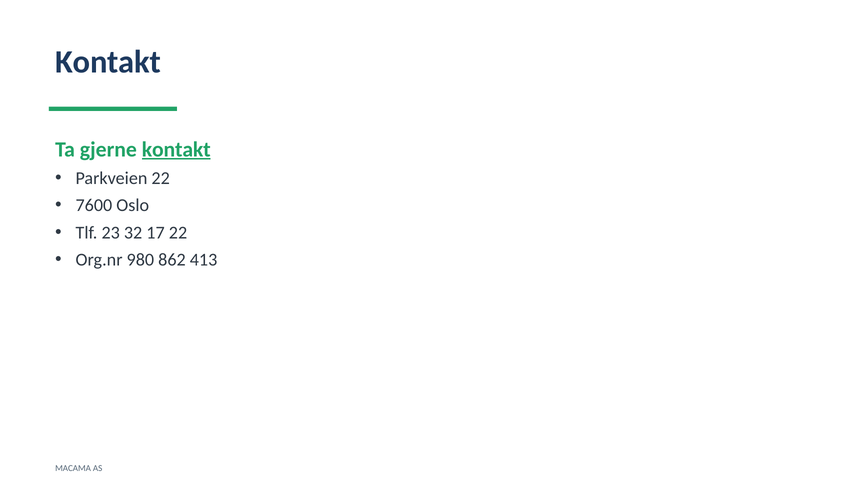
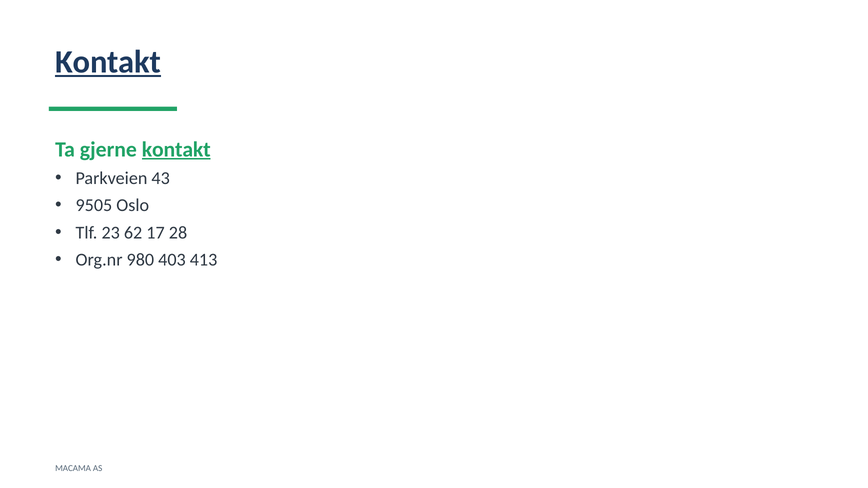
Kontakt at (108, 62) underline: none -> present
Parkveien 22: 22 -> 43
7600: 7600 -> 9505
32: 32 -> 62
17 22: 22 -> 28
862: 862 -> 403
